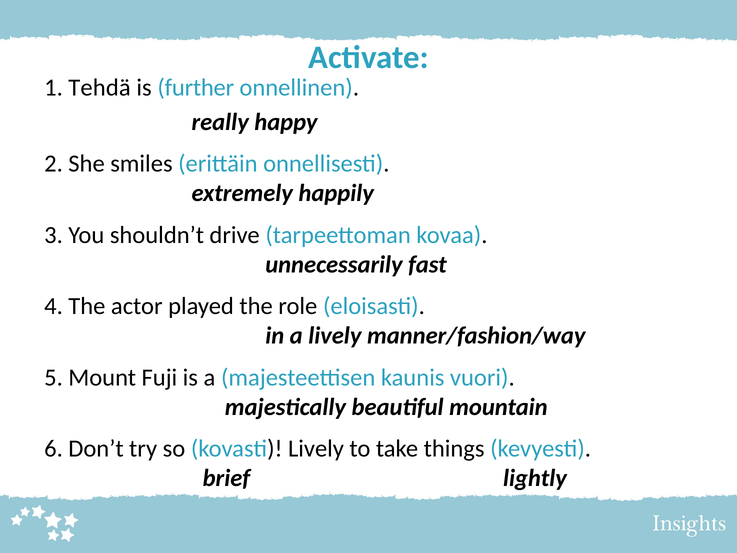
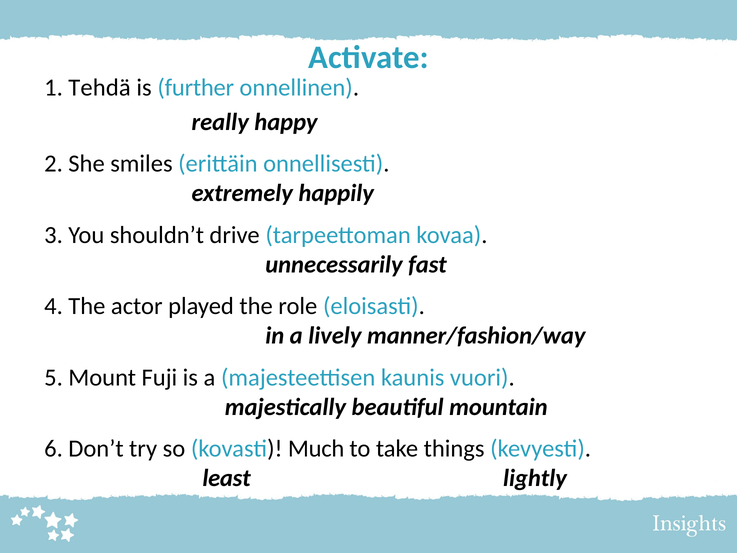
kovasti Lively: Lively -> Much
brief: brief -> least
